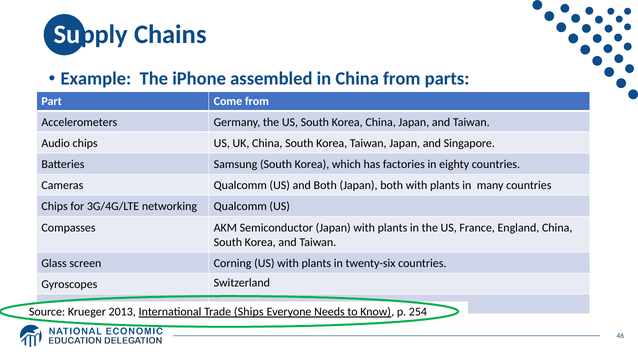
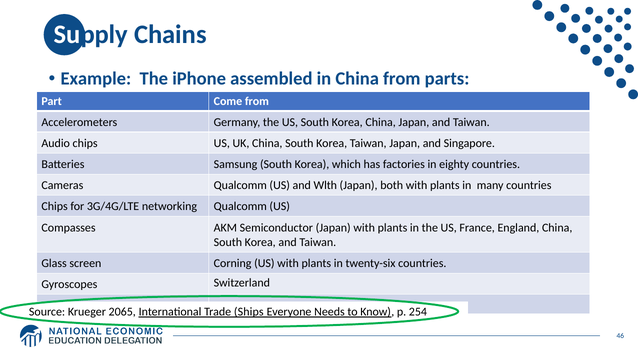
and Both: Both -> Wlth
2013: 2013 -> 2065
